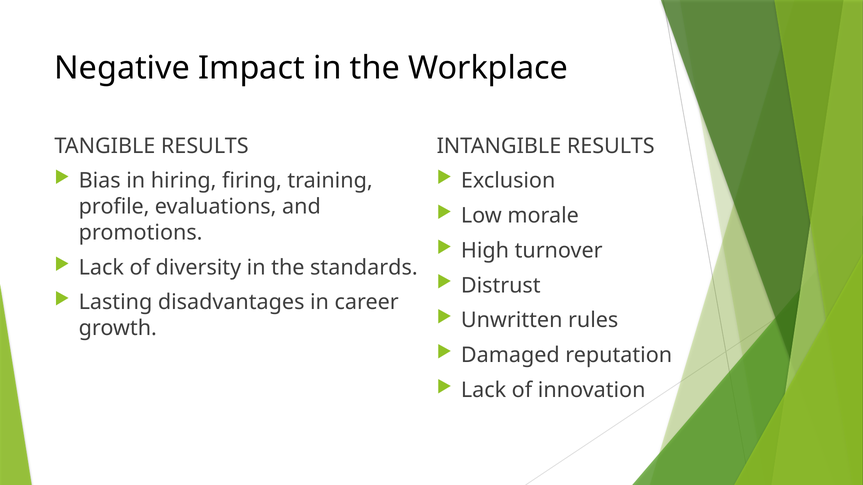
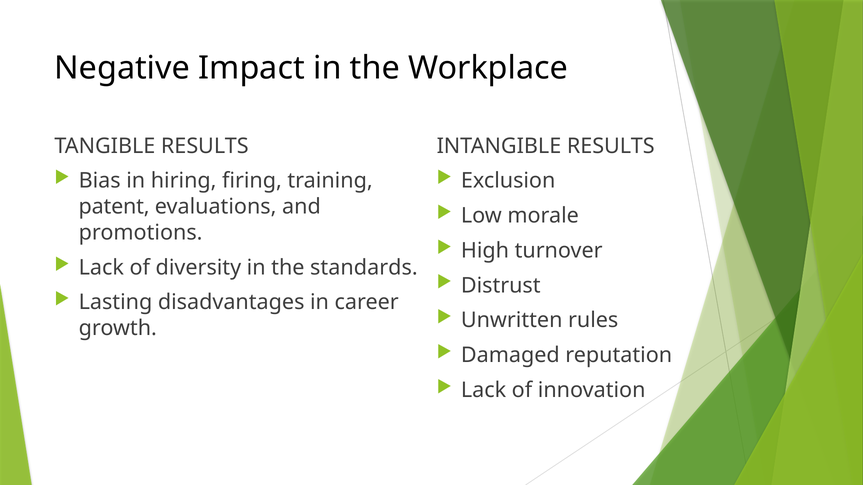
profile: profile -> patent
